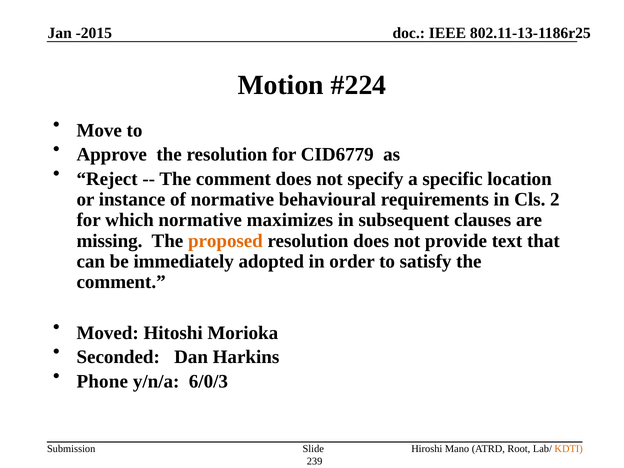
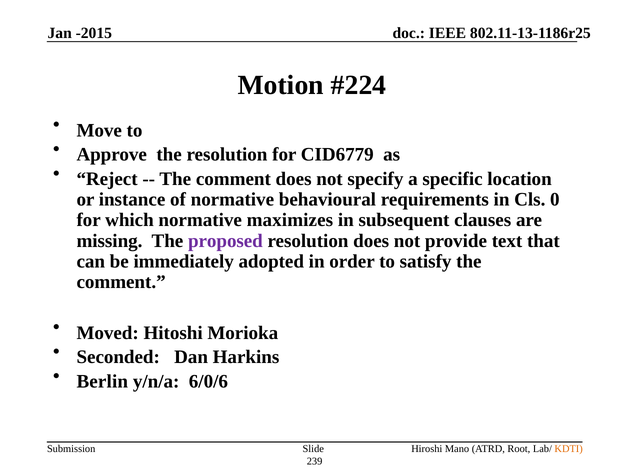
2: 2 -> 0
proposed colour: orange -> purple
Phone: Phone -> Berlin
6/0/3: 6/0/3 -> 6/0/6
